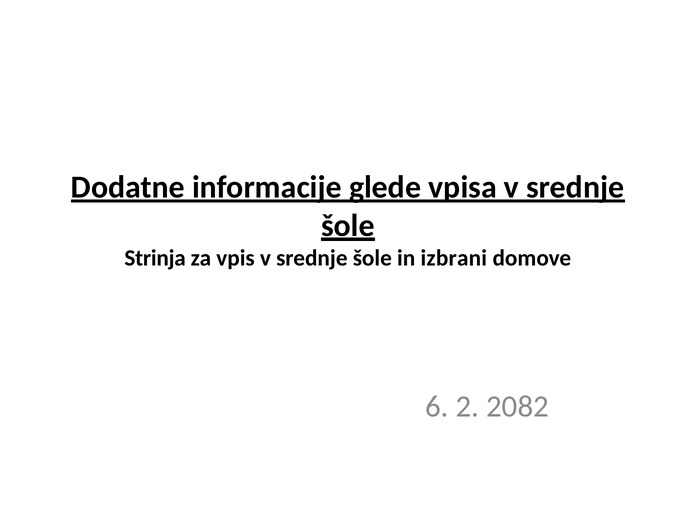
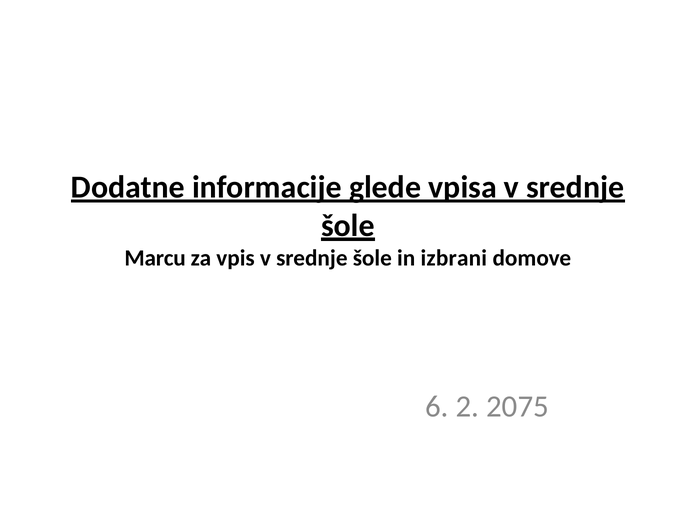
Strinja: Strinja -> Marcu
2082: 2082 -> 2075
